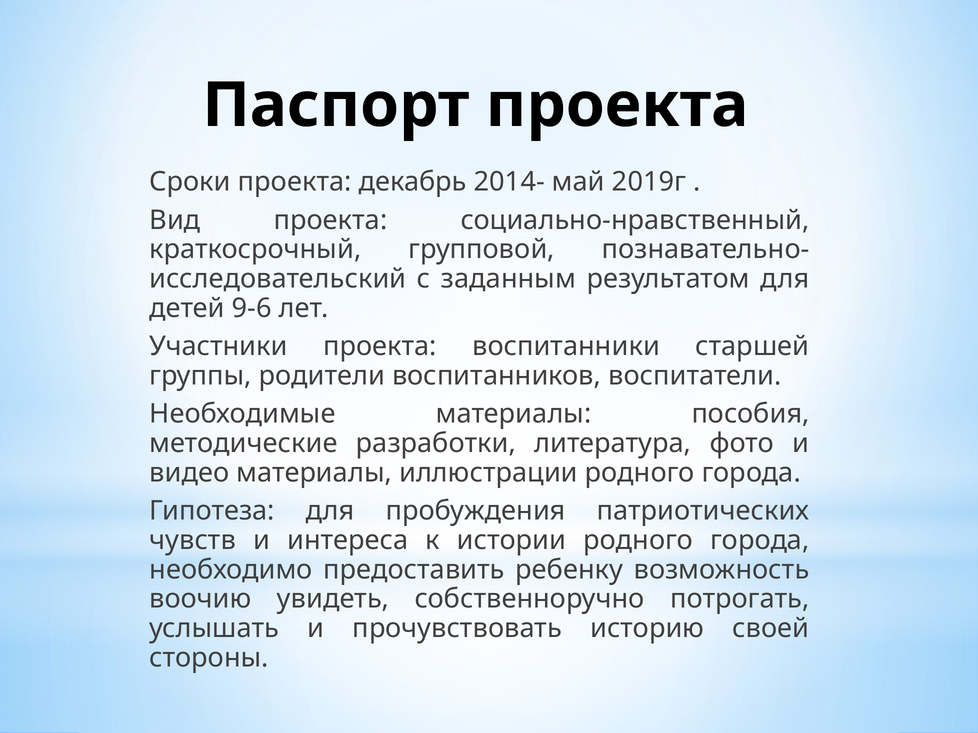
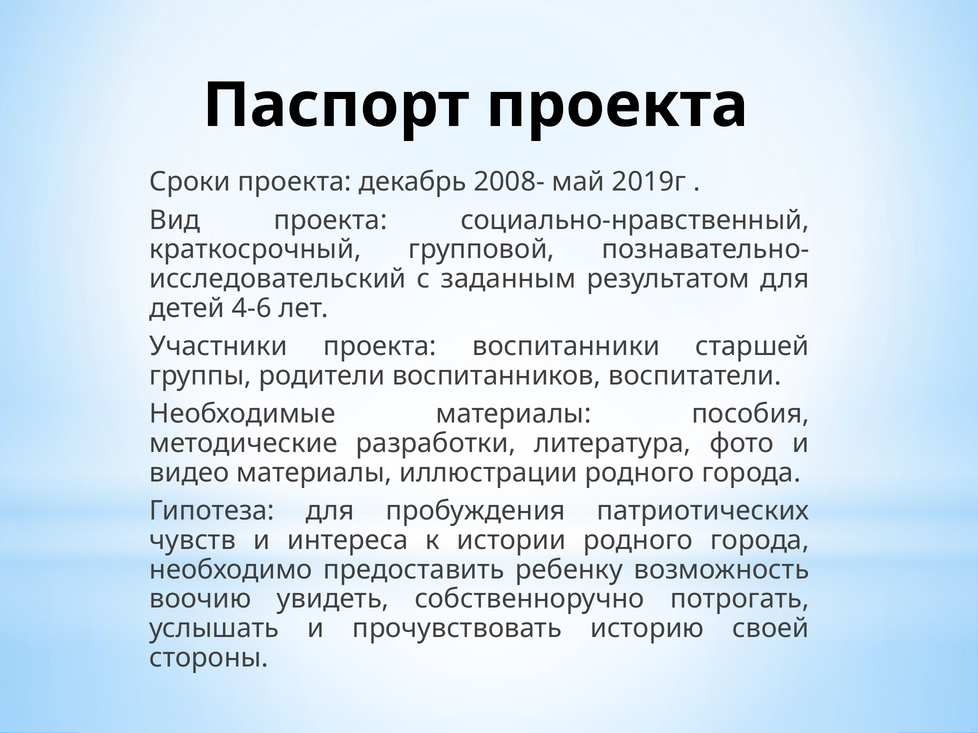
2014-: 2014- -> 2008-
9-6: 9-6 -> 4-6
